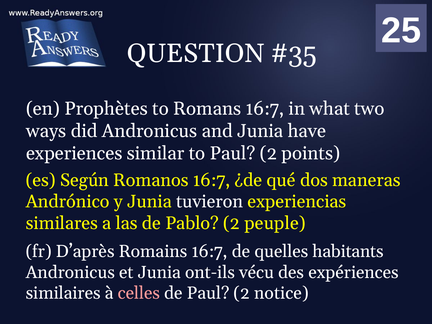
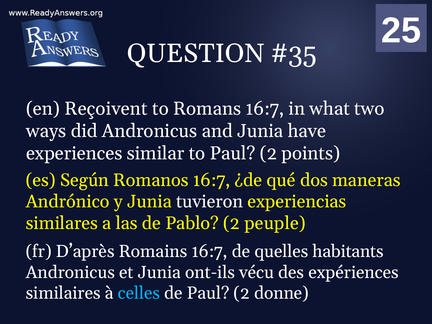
Prophètes: Prophètes -> Reçoivent
celles colour: pink -> light blue
notice: notice -> donne
